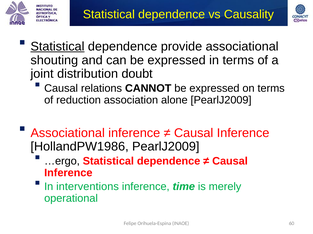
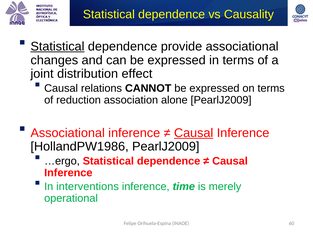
shouting: shouting -> changes
doubt: doubt -> effect
Causal at (194, 133) underline: none -> present
